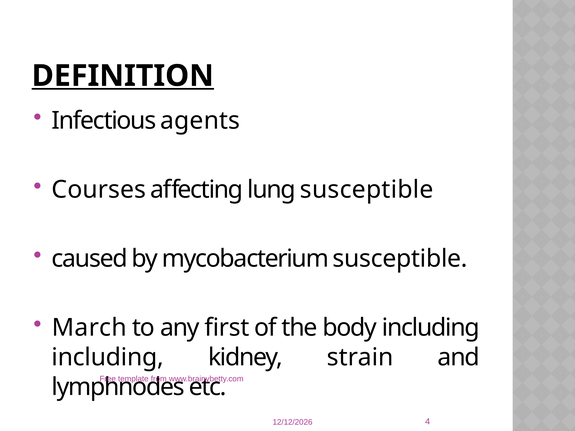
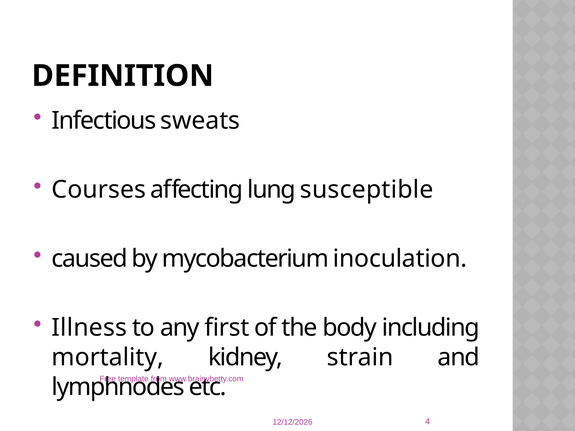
DEFINITION underline: present -> none
agents: agents -> sweats
mycobacterium susceptible: susceptible -> inoculation
March: March -> Illness
including at (108, 357): including -> mortality
